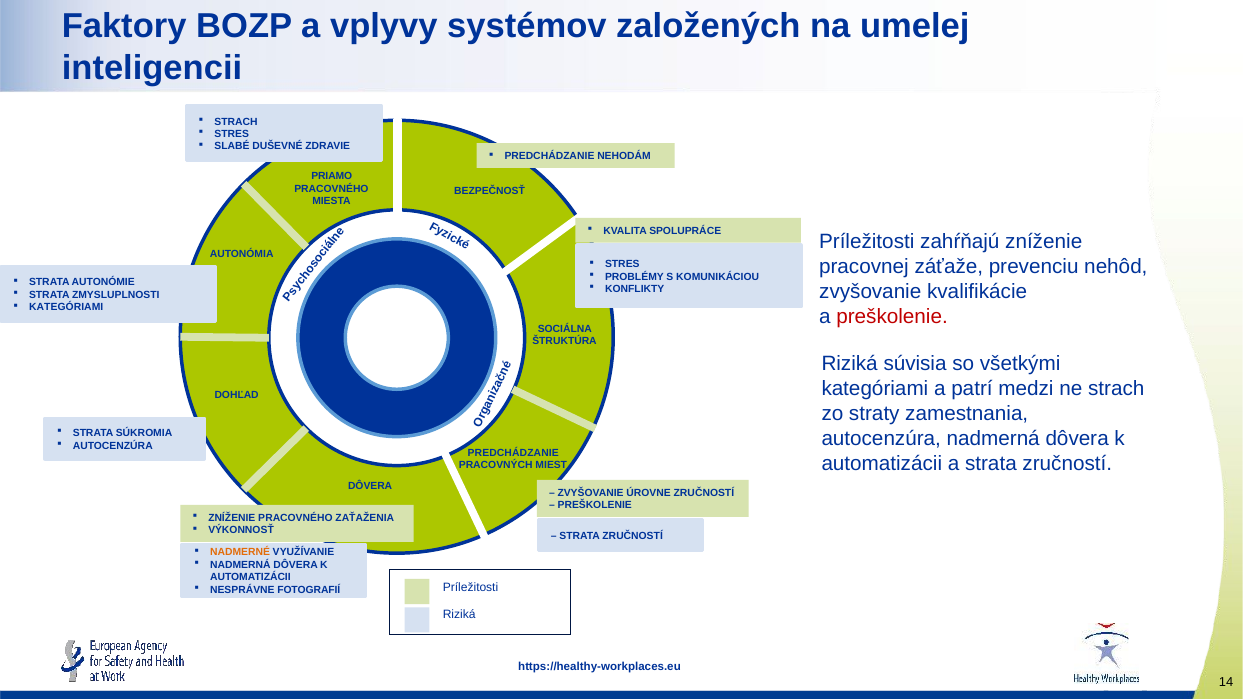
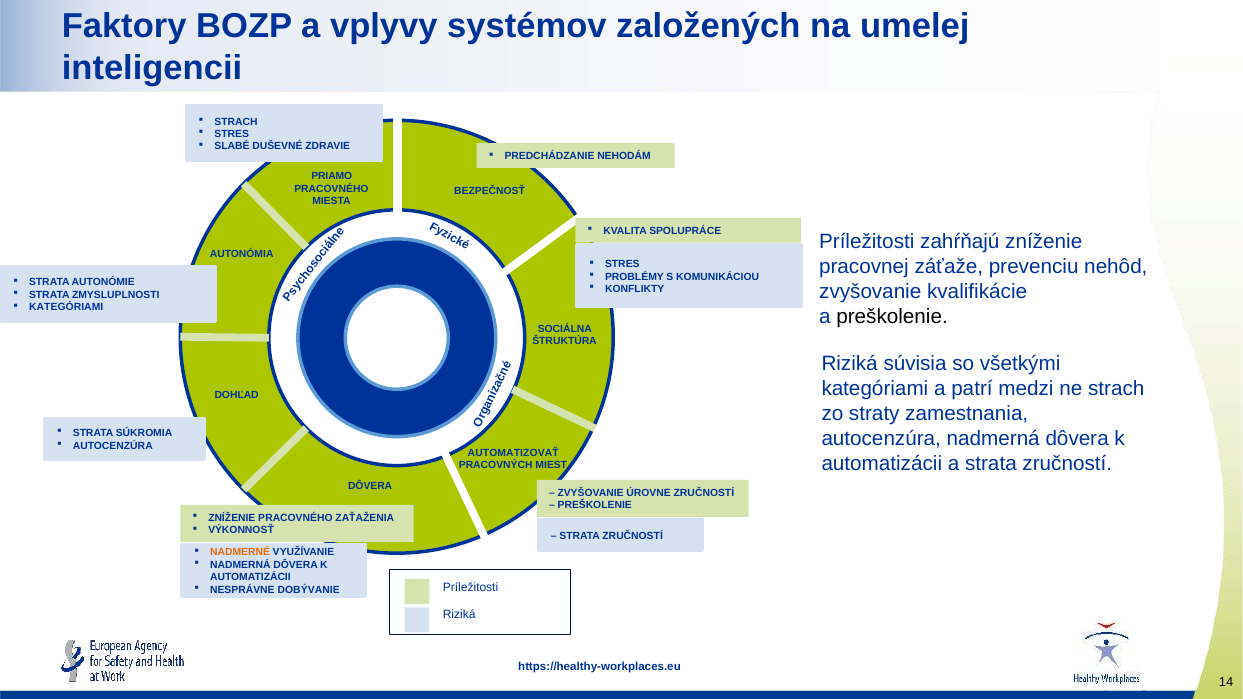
preškolenie at (892, 317) colour: red -> black
PREDCHÁDZANIE at (513, 453): PREDCHÁDZANIE -> AUTOMATIZOVAŤ
FOTOGRAFIÍ: FOTOGRAFIÍ -> DOBÝVANIE
